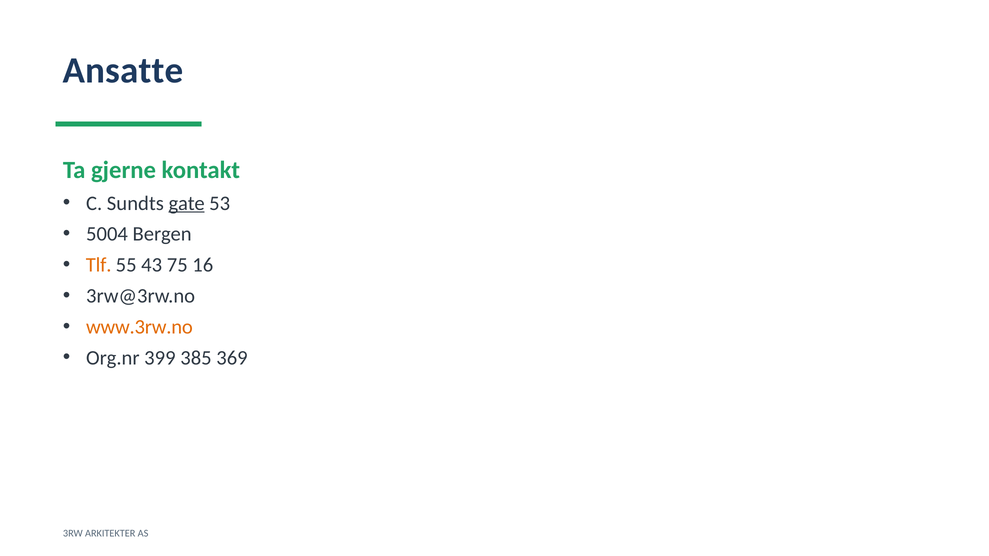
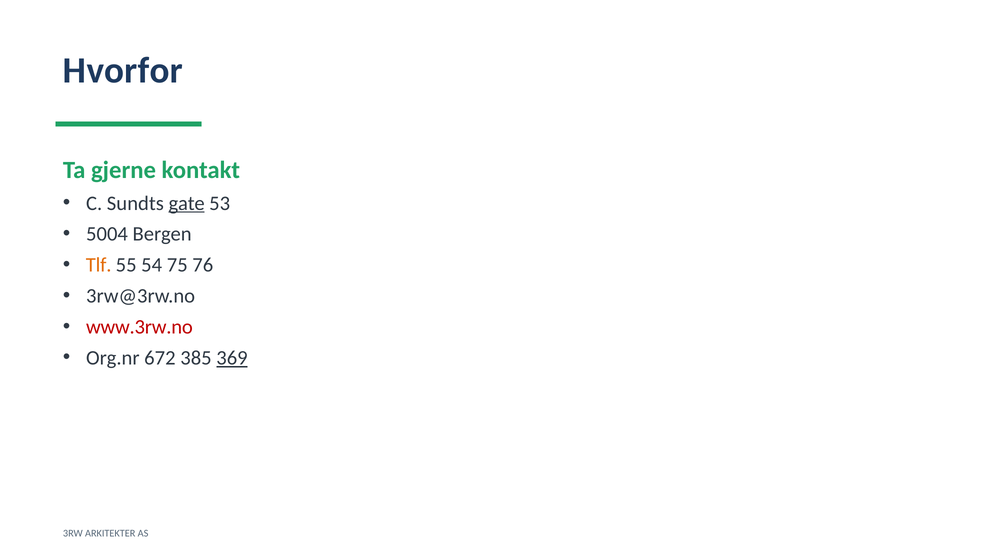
Ansatte: Ansatte -> Hvorfor
43: 43 -> 54
16: 16 -> 76
www.3rw.no colour: orange -> red
399: 399 -> 672
369 underline: none -> present
